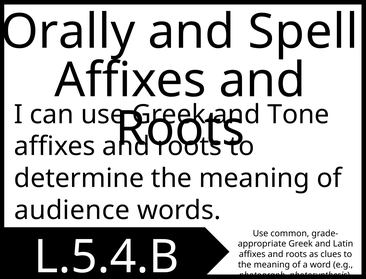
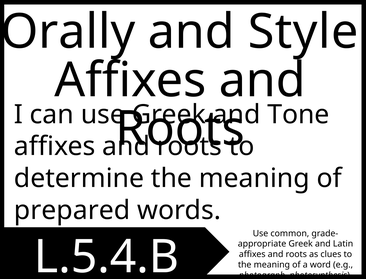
Spell: Spell -> Style
audience: audience -> prepared
